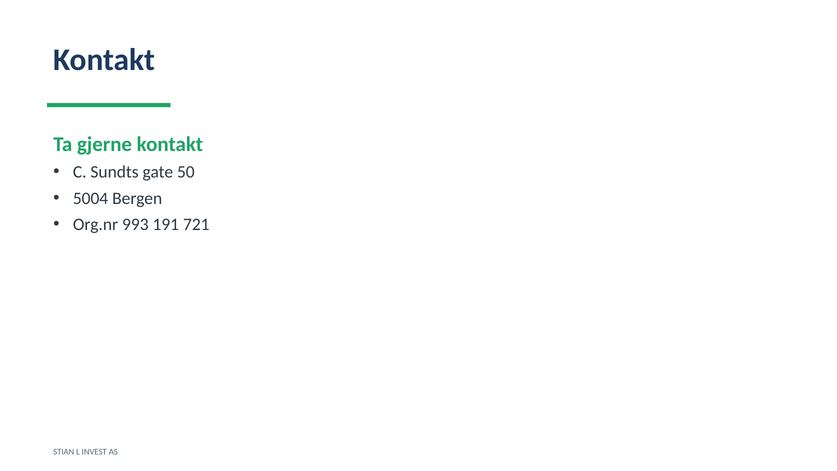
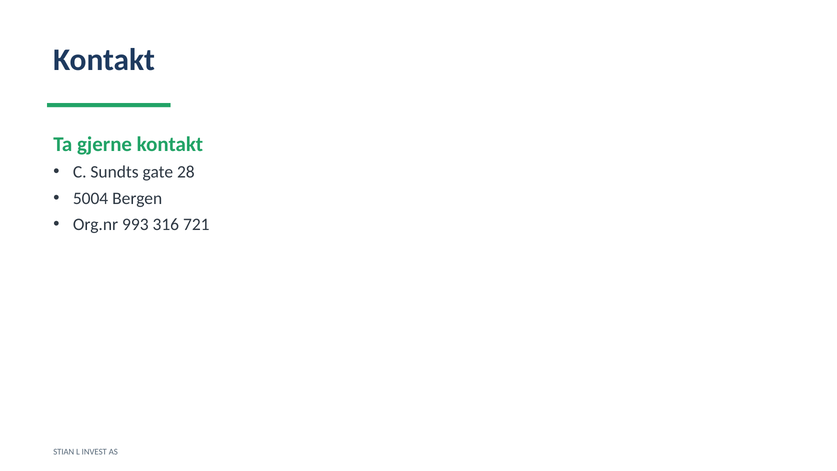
50: 50 -> 28
191: 191 -> 316
